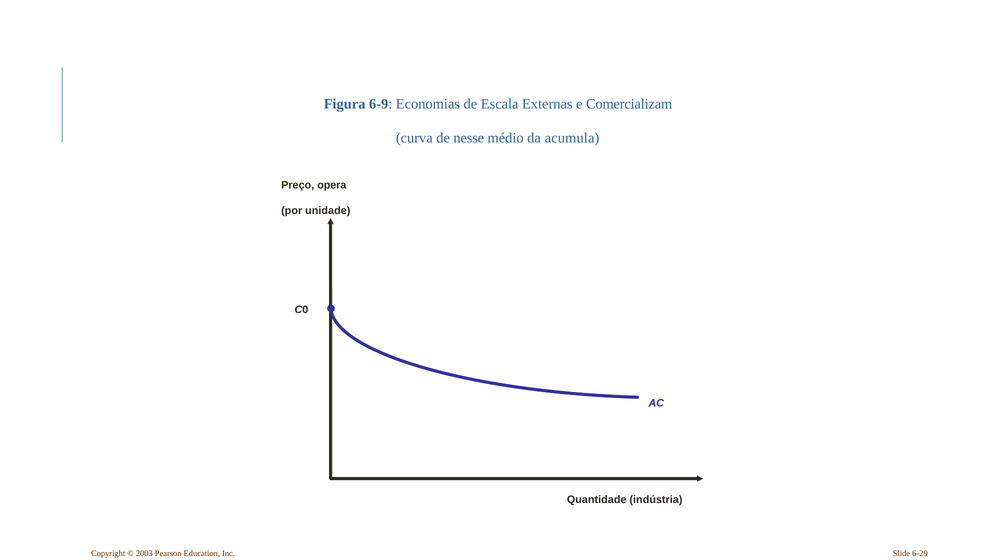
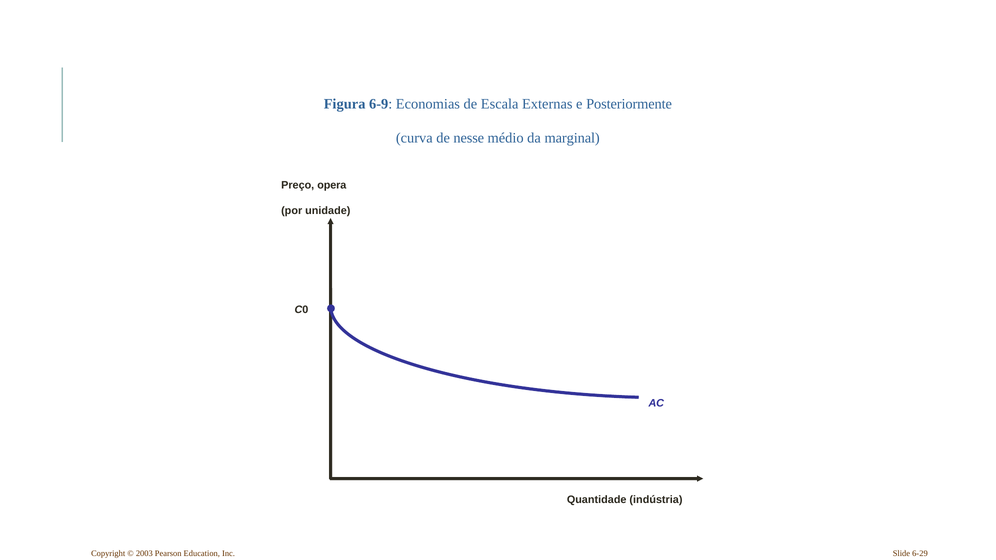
Comercializam: Comercializam -> Posteriormente
acumula: acumula -> marginal
